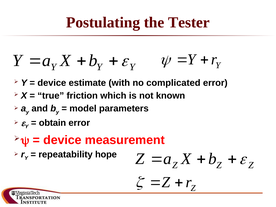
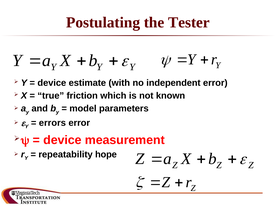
complicated: complicated -> independent
obtain: obtain -> errors
